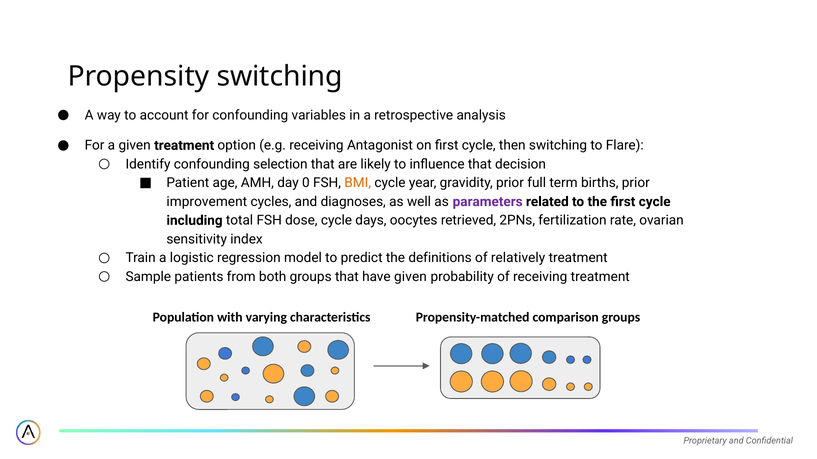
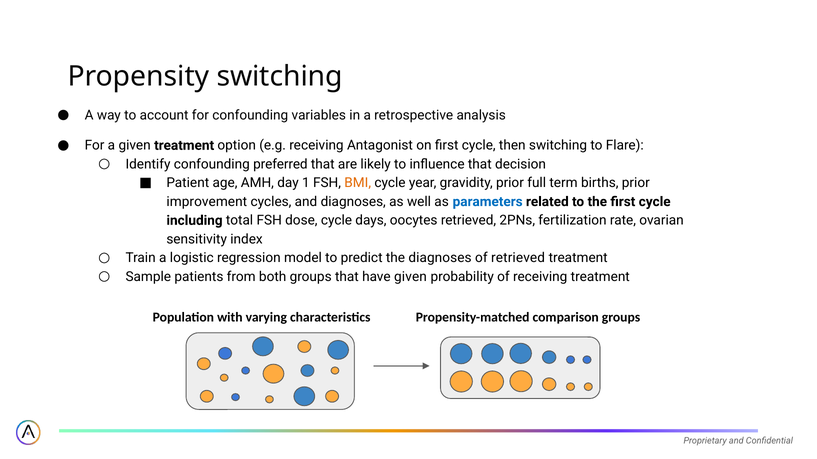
selection: selection -> preferred
0: 0 -> 1
parameters colour: purple -> blue
the definitions: definitions -> diagnoses
of relatively: relatively -> retrieved
